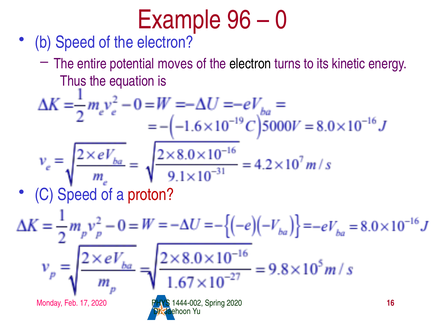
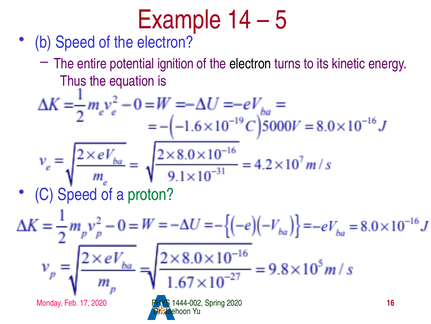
96: 96 -> 14
0: 0 -> 5
moves: moves -> ignition
proton colour: red -> green
